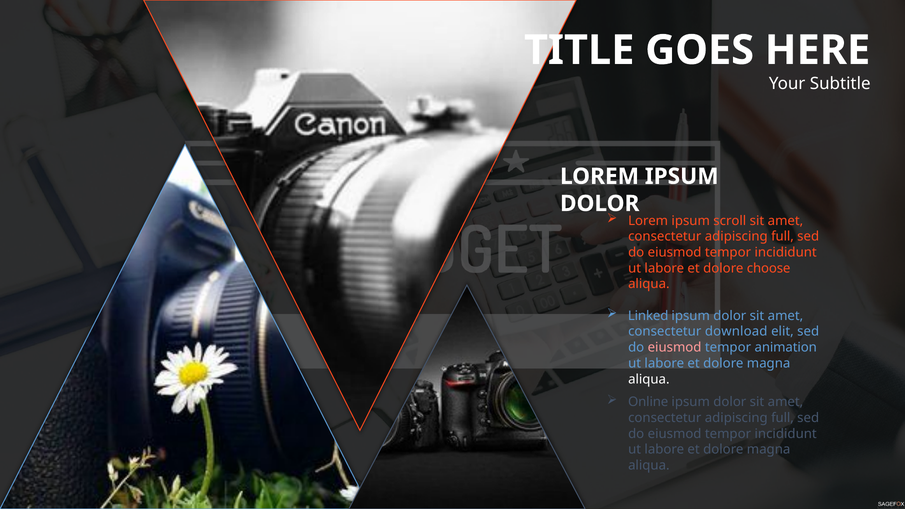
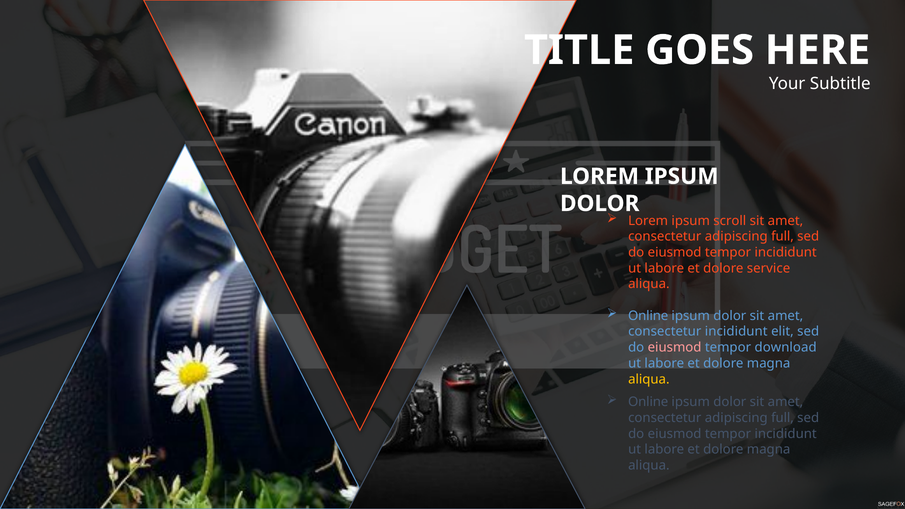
choose: choose -> service
Linked at (648, 316): Linked -> Online
consectetur download: download -> incididunt
animation: animation -> download
aliqua at (649, 379) colour: white -> yellow
